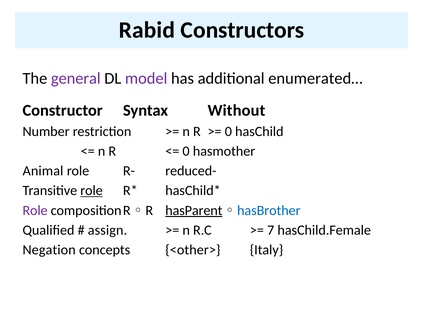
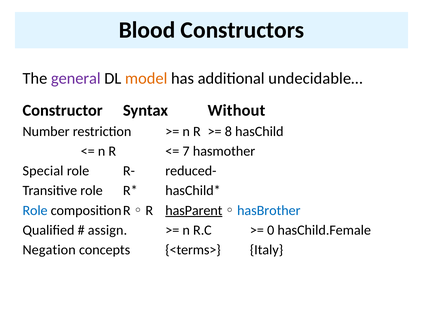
Rabid: Rabid -> Blood
model colour: purple -> orange
enumerated…: enumerated… -> undecidable…
0 at (228, 132): 0 -> 8
0 at (186, 151): 0 -> 7
Animal: Animal -> Special
role at (91, 191) underline: present -> none
Role at (35, 211) colour: purple -> blue
7: 7 -> 0
<other>: <other> -> <terms>
